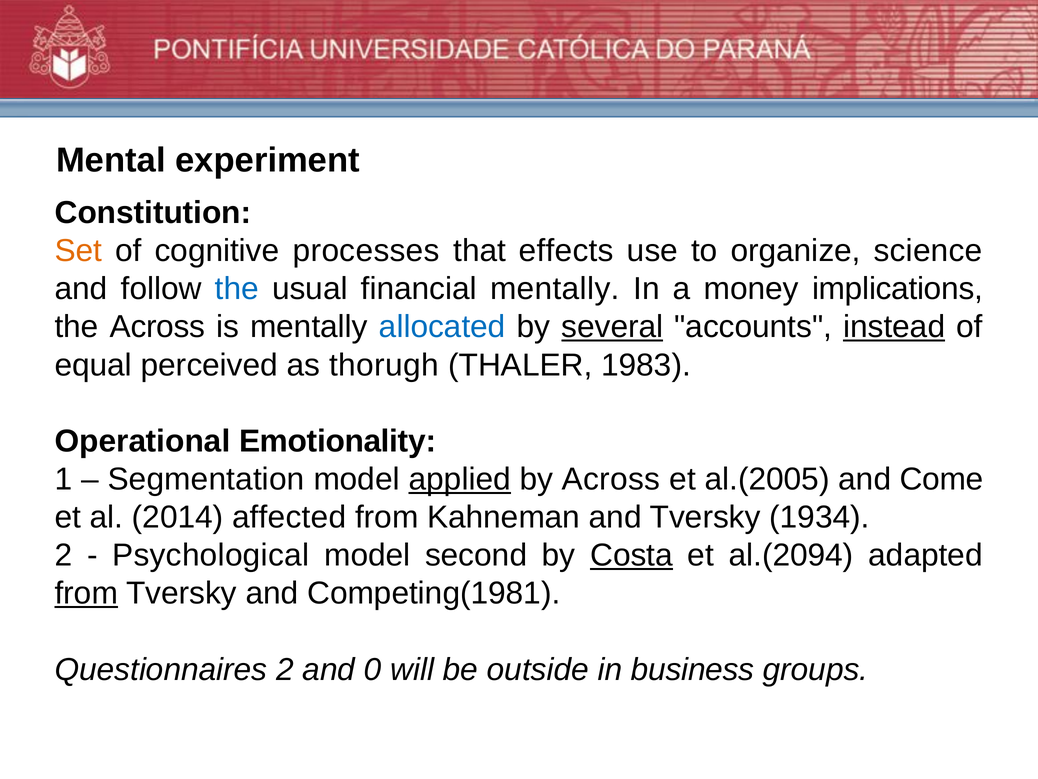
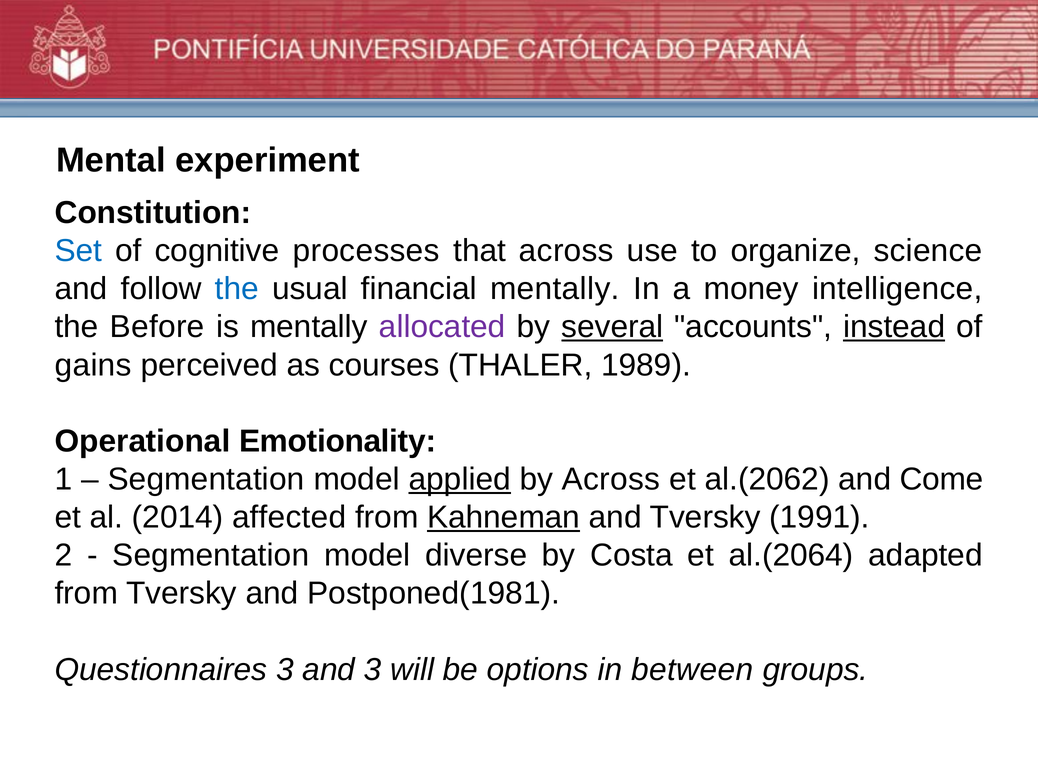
Set colour: orange -> blue
that effects: effects -> across
implications: implications -> intelligence
the Across: Across -> Before
allocated colour: blue -> purple
equal: equal -> gains
thorugh: thorugh -> courses
1983: 1983 -> 1989
al.(2005: al.(2005 -> al.(2062
Kahneman underline: none -> present
1934: 1934 -> 1991
Psychological at (211, 555): Psychological -> Segmentation
second: second -> diverse
Costa underline: present -> none
al.(2094: al.(2094 -> al.(2064
from at (86, 593) underline: present -> none
Competing(1981: Competing(1981 -> Postponed(1981
Questionnaires 2: 2 -> 3
and 0: 0 -> 3
outside: outside -> options
business: business -> between
